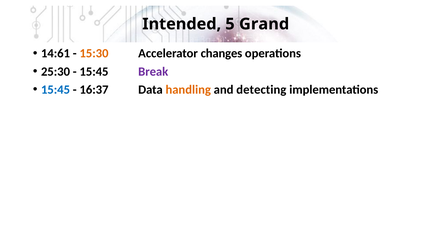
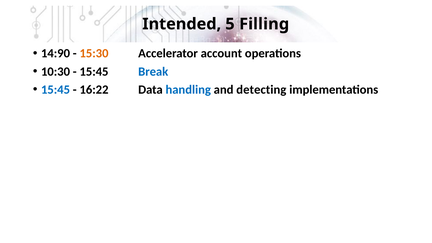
Grand: Grand -> Filling
14:61: 14:61 -> 14:90
changes: changes -> account
25:30: 25:30 -> 10:30
Break colour: purple -> blue
16:37: 16:37 -> 16:22
handling colour: orange -> blue
